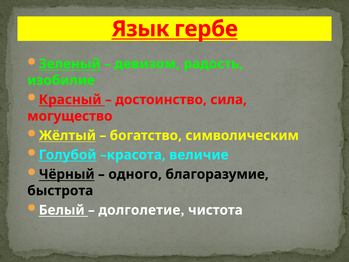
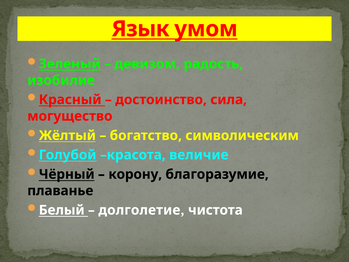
гербе: гербе -> умом
одного: одного -> корону
быстрота: быстрота -> плаванье
